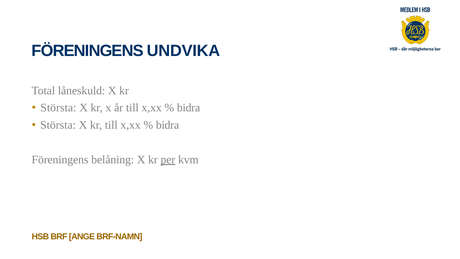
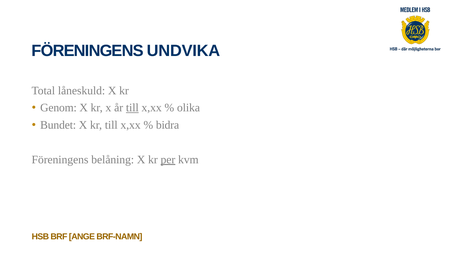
Största at (58, 108): Största -> Genom
till at (132, 108) underline: none -> present
bidra at (189, 108): bidra -> olika
Största at (58, 125): Största -> Bundet
